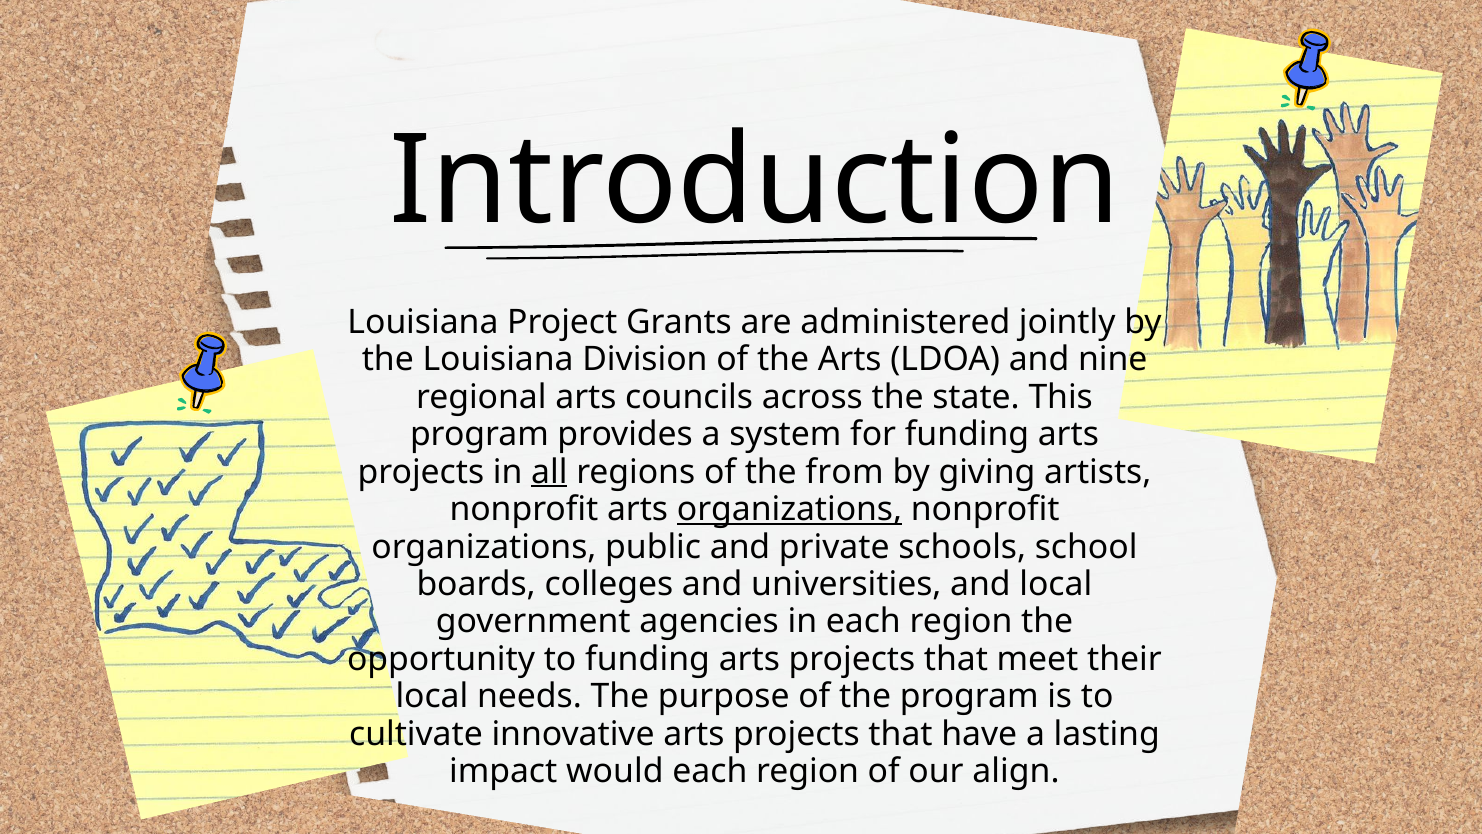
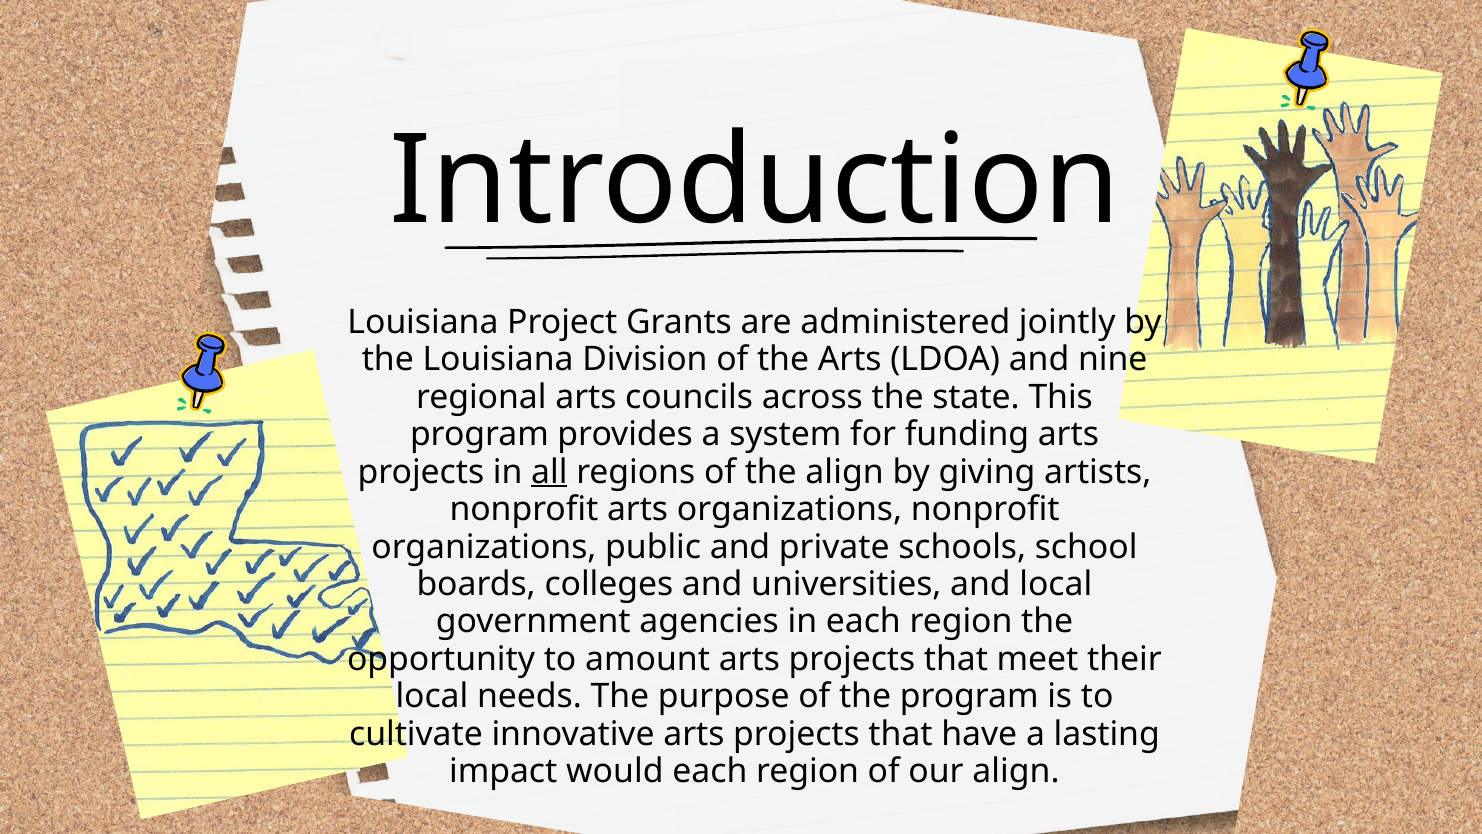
the from: from -> align
organizations at (790, 509) underline: present -> none
to funding: funding -> amount
